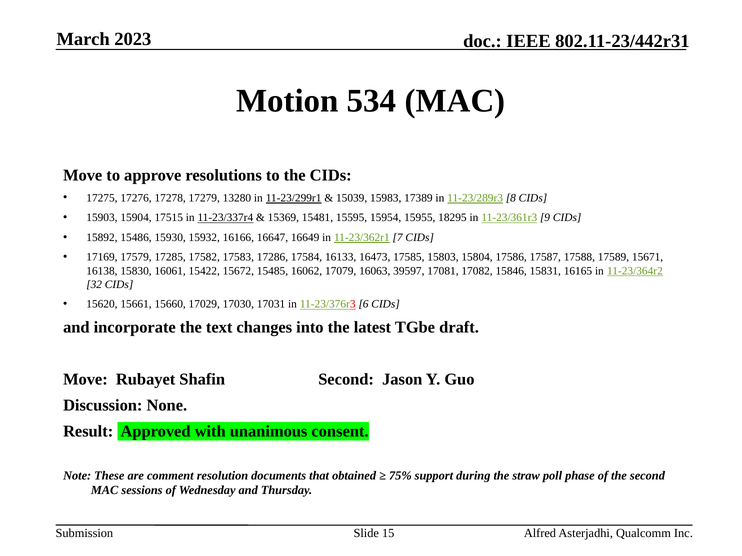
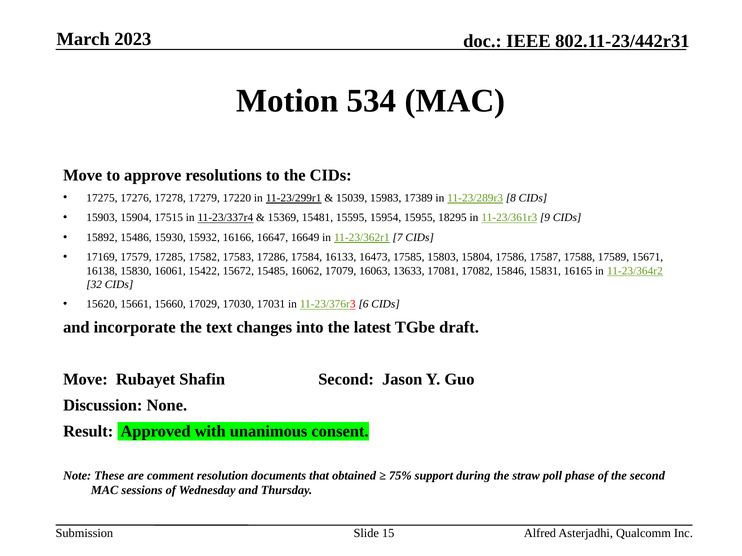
13280: 13280 -> 17220
39597: 39597 -> 13633
